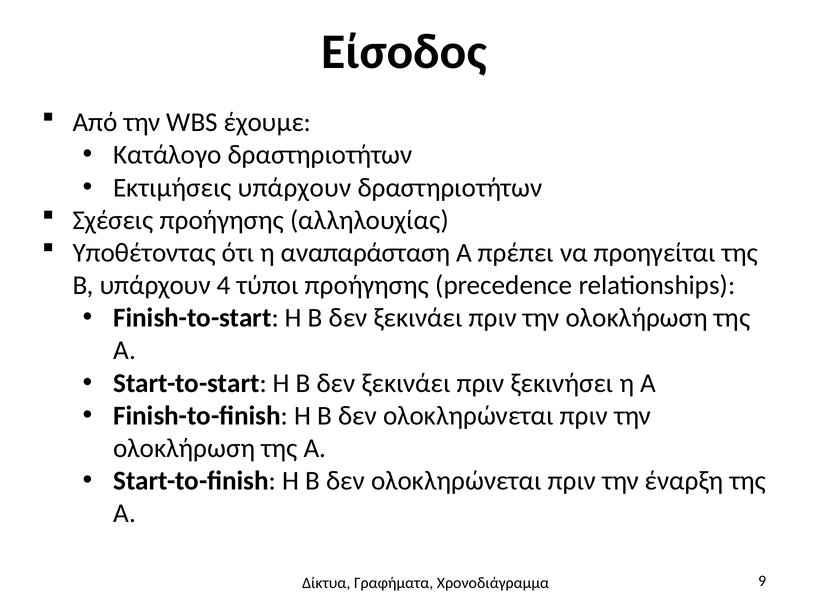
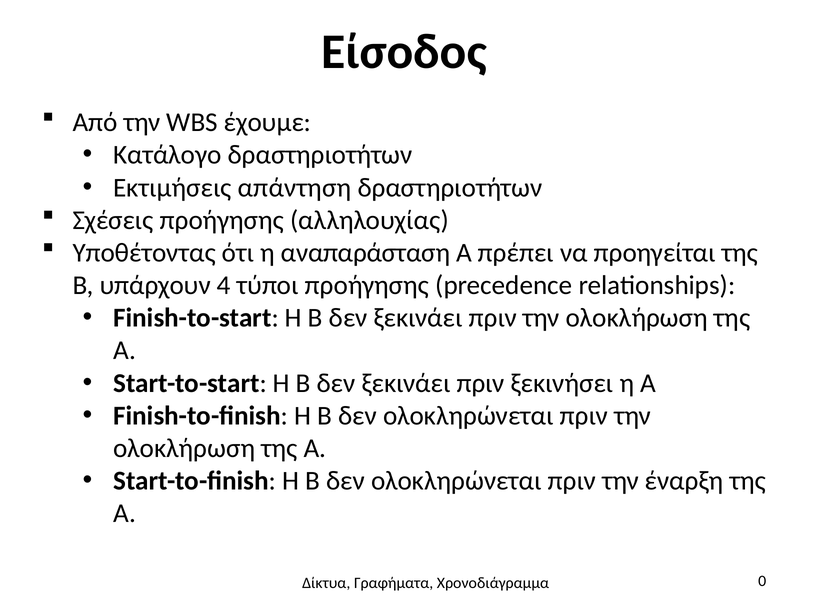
Εκτιμήσεις υπάρχουν: υπάρχουν -> απάντηση
9: 9 -> 0
